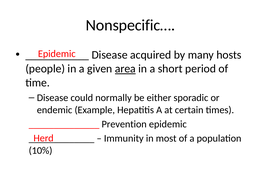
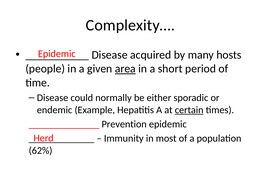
Nonspecific…: Nonspecific… -> Complexity…
certain underline: none -> present
10%: 10% -> 62%
